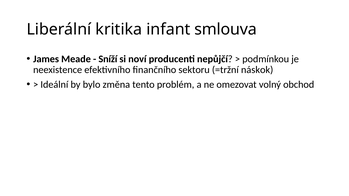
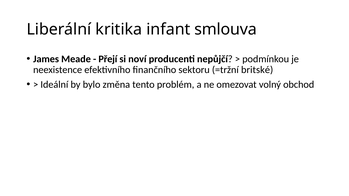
Sníží: Sníží -> Přejí
náskok: náskok -> britské
